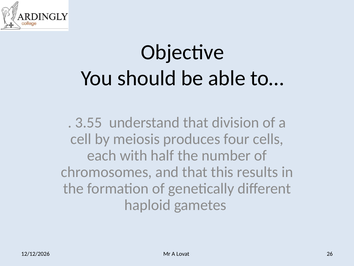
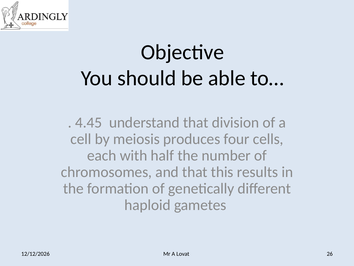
3.55: 3.55 -> 4.45
